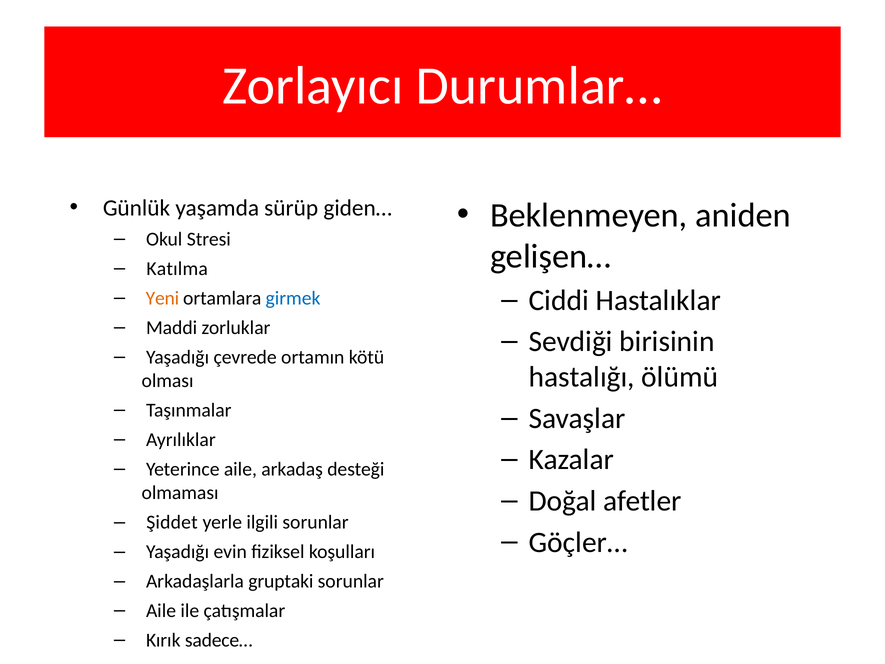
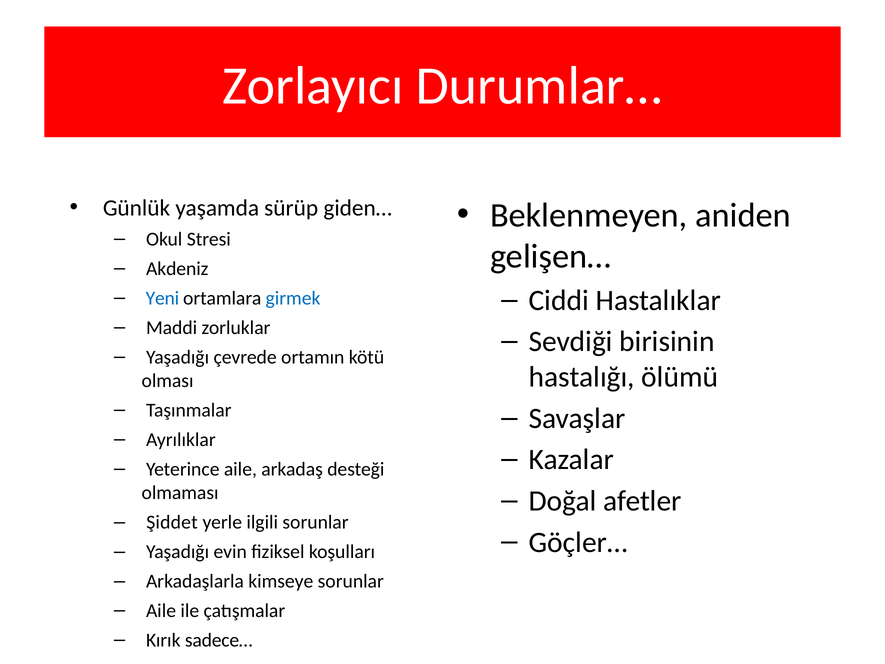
Katılma: Katılma -> Akdeniz
Yeni colour: orange -> blue
gruptaki: gruptaki -> kimseye
